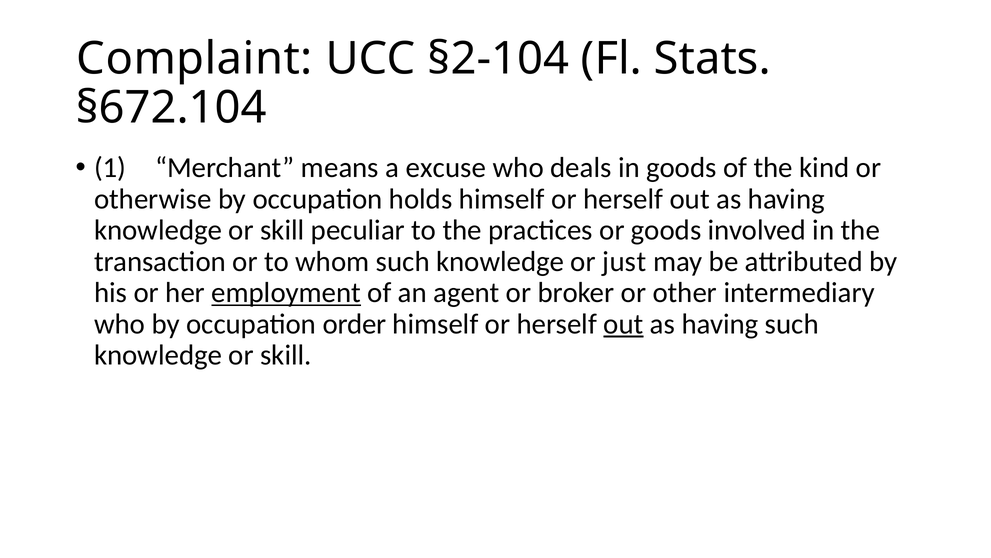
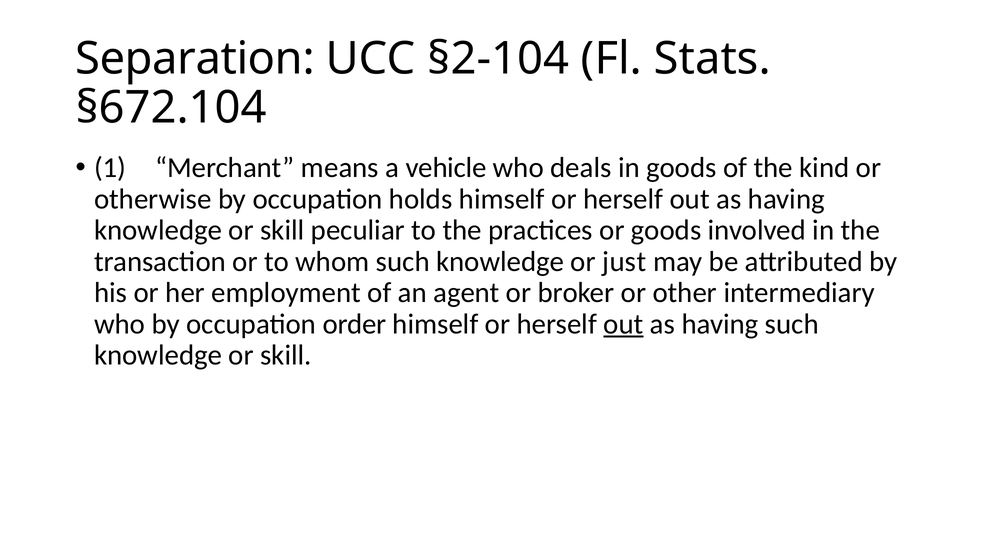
Complaint: Complaint -> Separation
excuse: excuse -> vehicle
employment underline: present -> none
